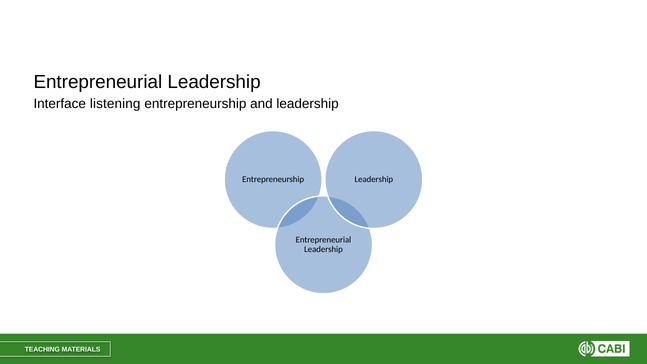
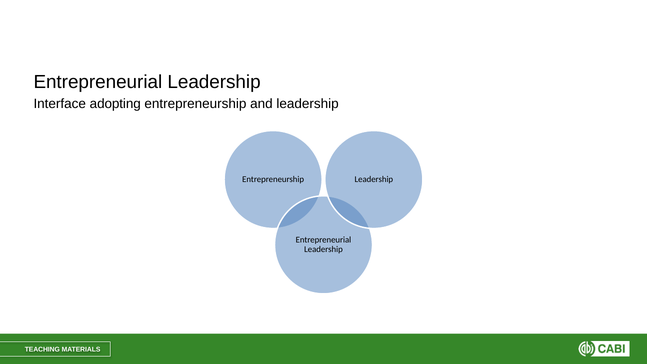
listening: listening -> adopting
